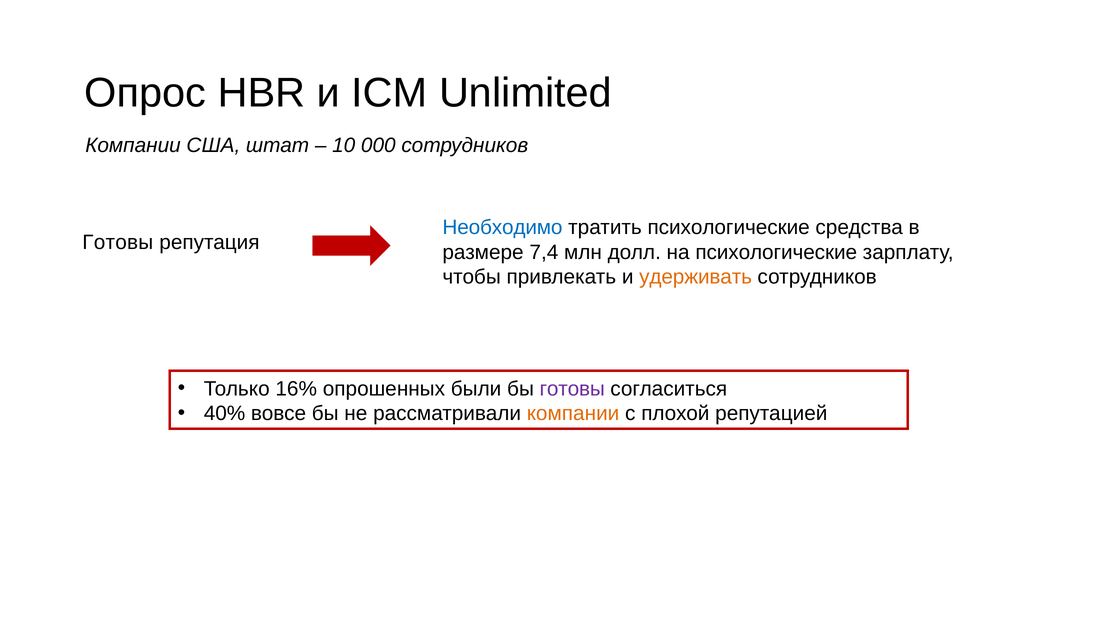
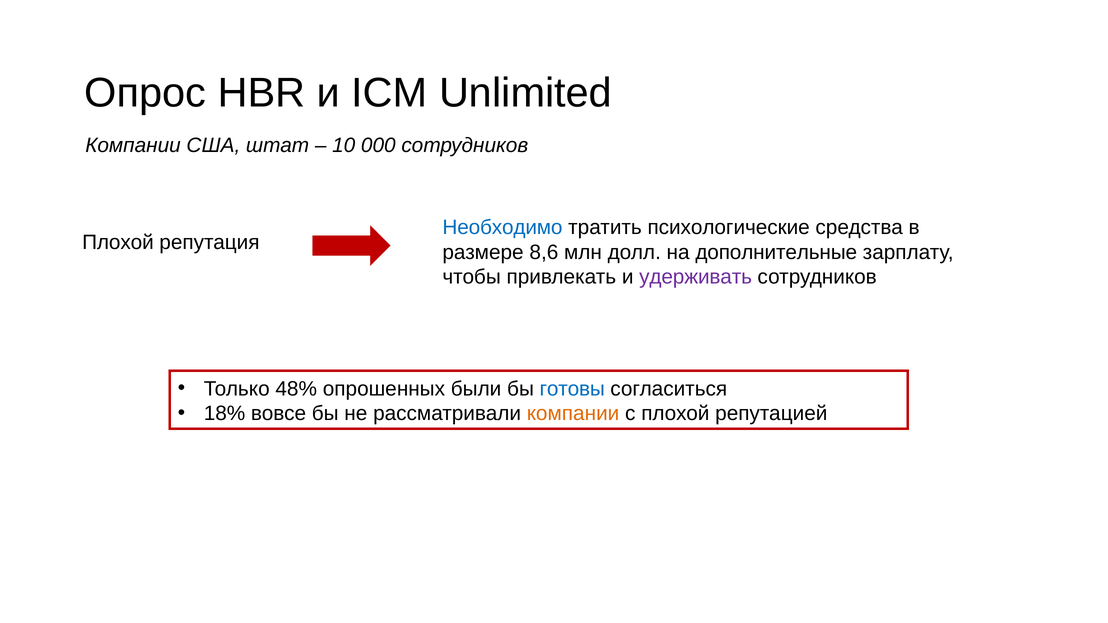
Готовы at (118, 243): Готовы -> Плохой
7,4: 7,4 -> 8,6
на психологические: психологические -> дополнительные
удерживать colour: orange -> purple
16%: 16% -> 48%
готовы at (572, 389) colour: purple -> blue
40%: 40% -> 18%
